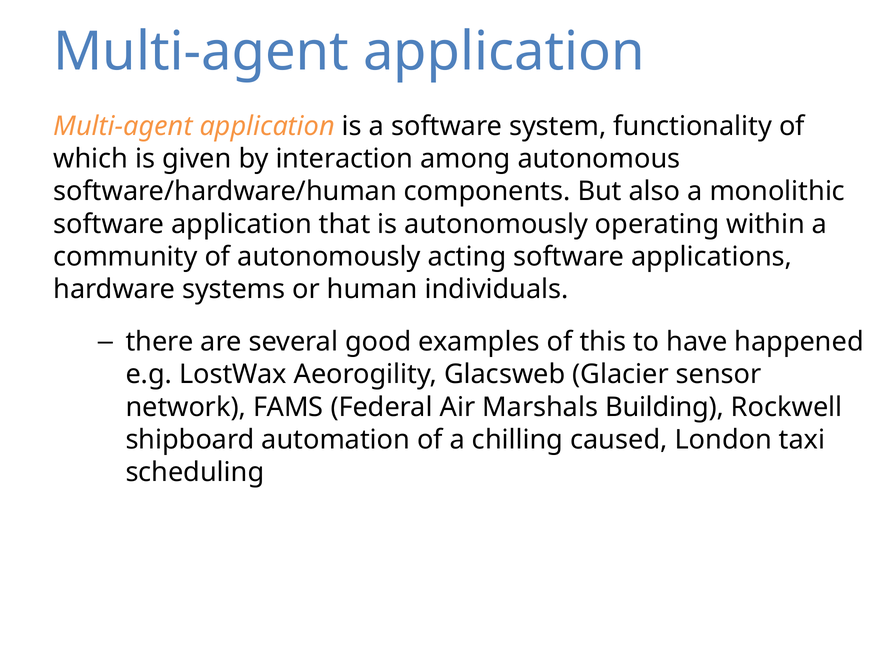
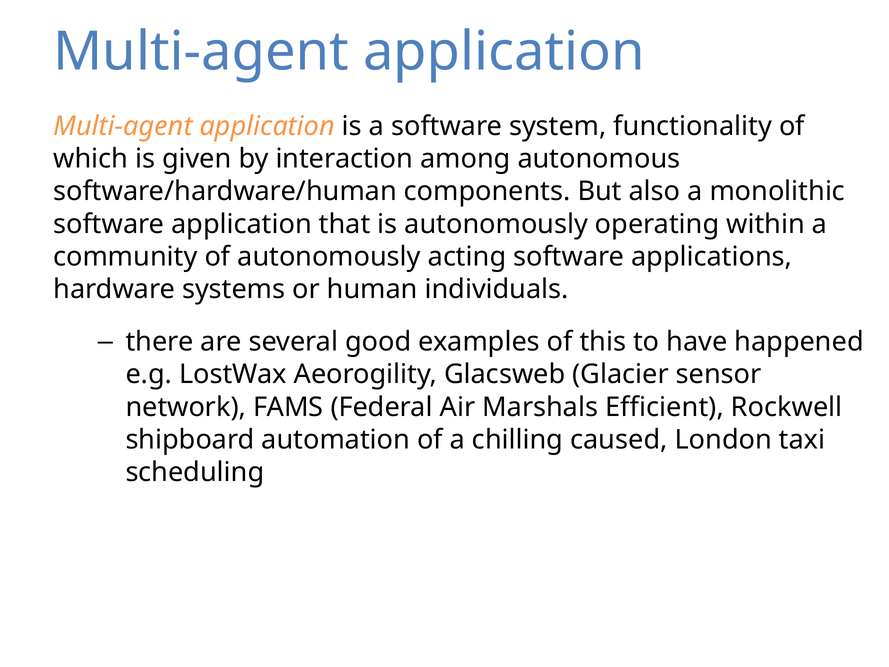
Building: Building -> Efficient
